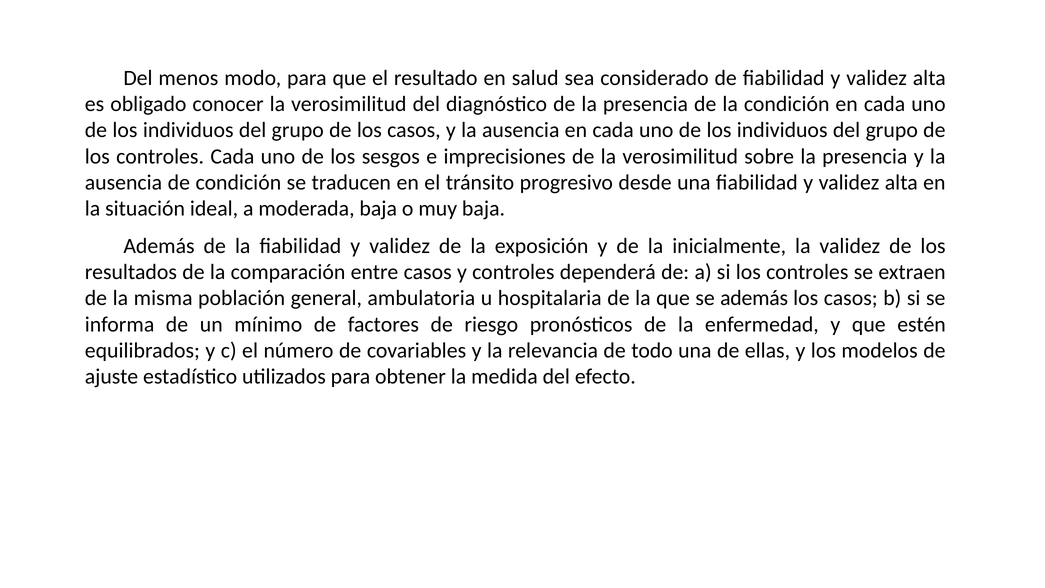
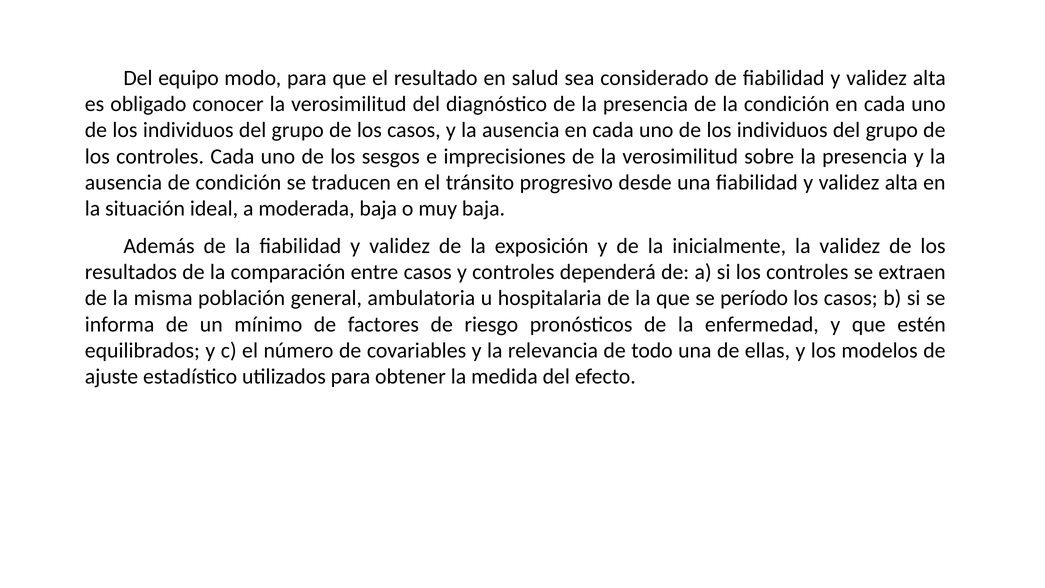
menos: menos -> equipo
se además: además -> período
